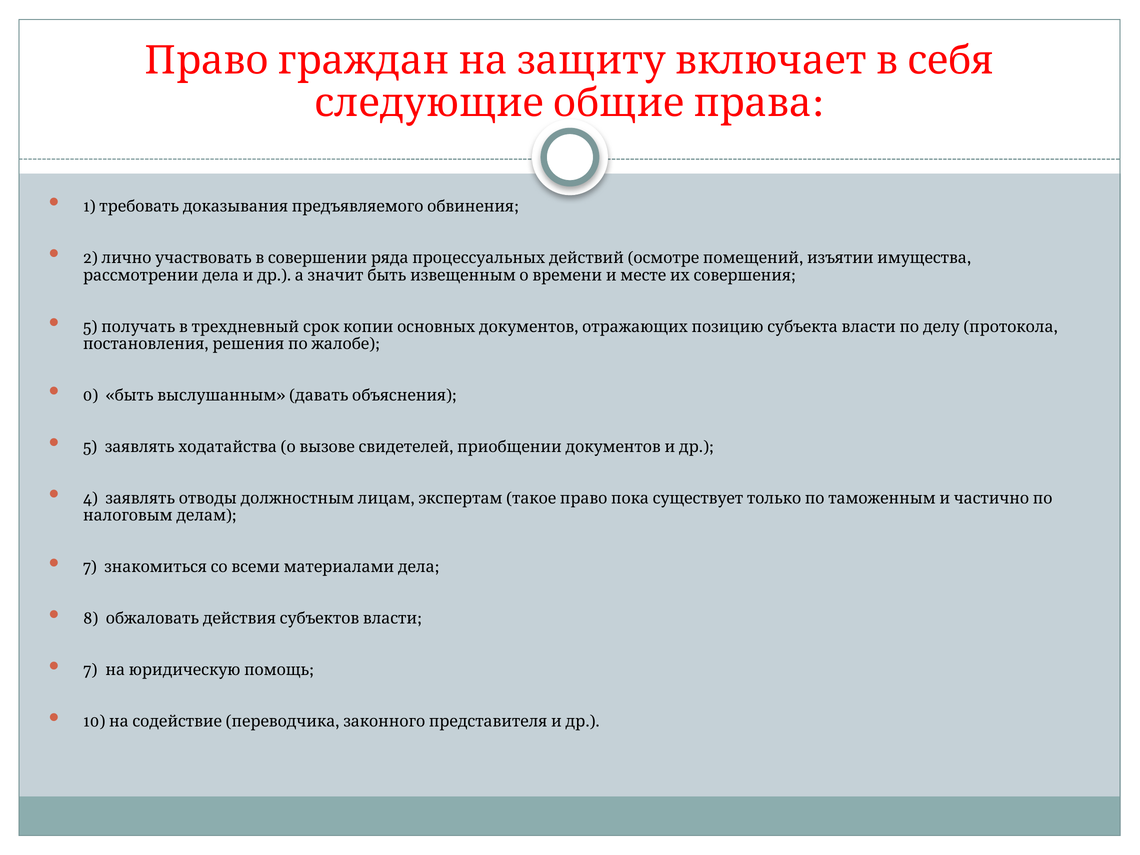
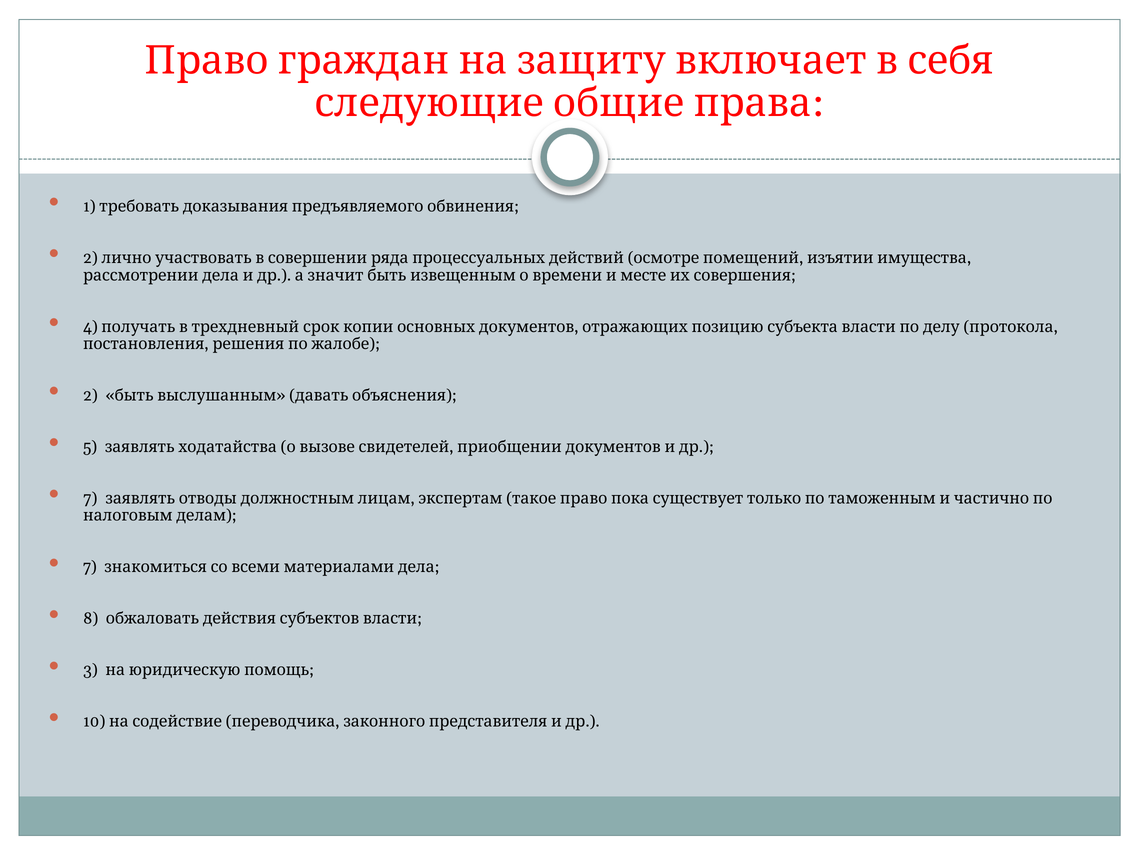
5 at (90, 327): 5 -> 4
0 at (90, 395): 0 -> 2
4 at (90, 499): 4 -> 7
7 at (90, 670): 7 -> 3
